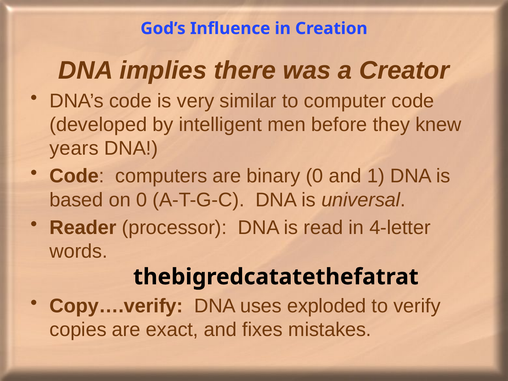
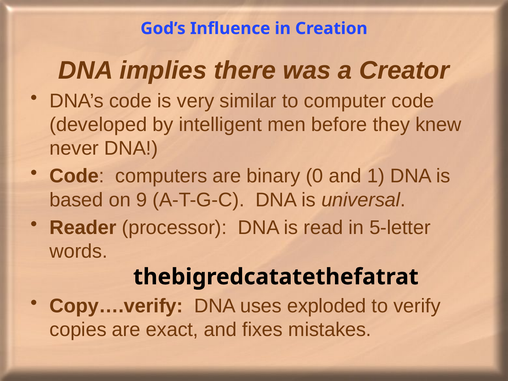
years: years -> never
on 0: 0 -> 9
4-letter: 4-letter -> 5-letter
